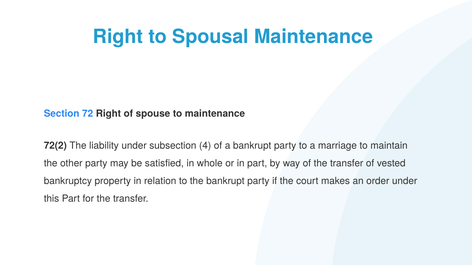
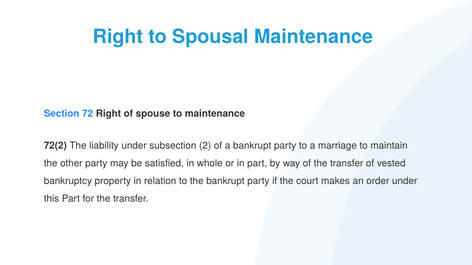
4: 4 -> 2
